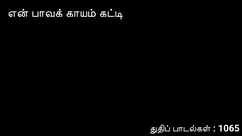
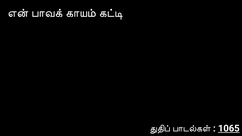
1065 underline: none -> present
